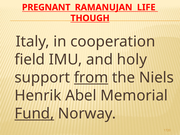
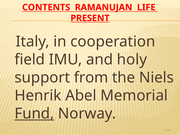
PREGNANT: PREGNANT -> CONTENTS
THOUGH: THOUGH -> PRESENT
from underline: present -> none
